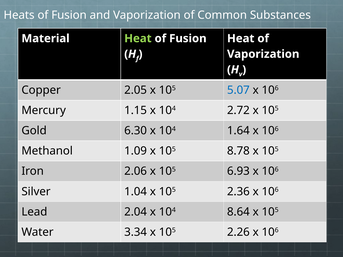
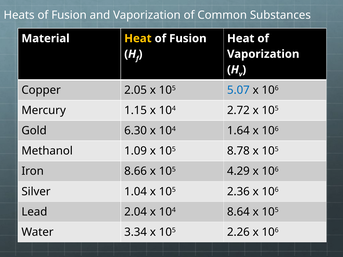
Heat at (138, 38) colour: light green -> yellow
2.06: 2.06 -> 8.66
6.93: 6.93 -> 4.29
